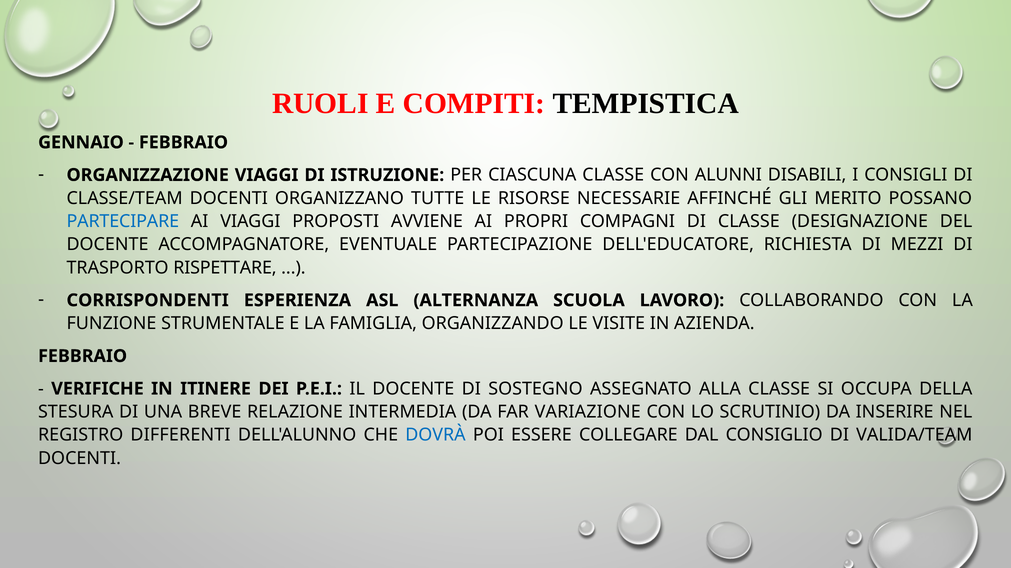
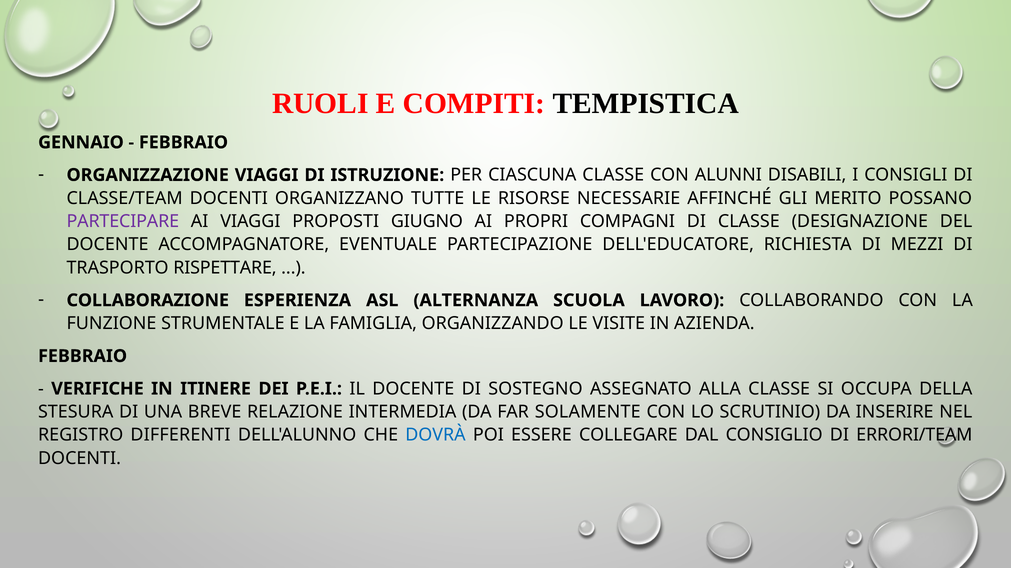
PARTECIPARE colour: blue -> purple
AVVIENE: AVVIENE -> GIUGNO
CORRISPONDENTI: CORRISPONDENTI -> COLLABORAZIONE
VARIAZIONE: VARIAZIONE -> SOLAMENTE
VALIDA/TEAM: VALIDA/TEAM -> ERRORI/TEAM
